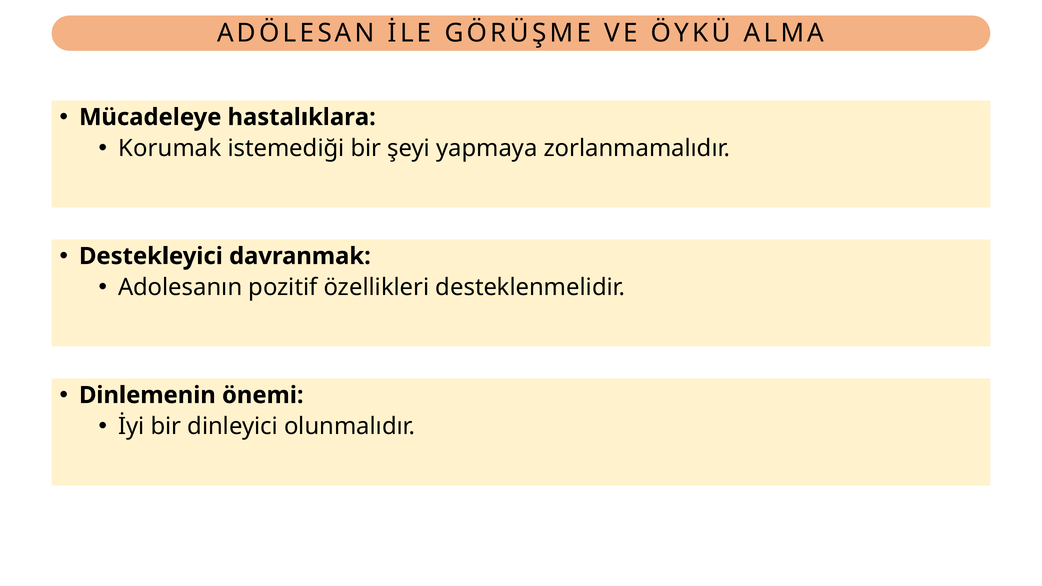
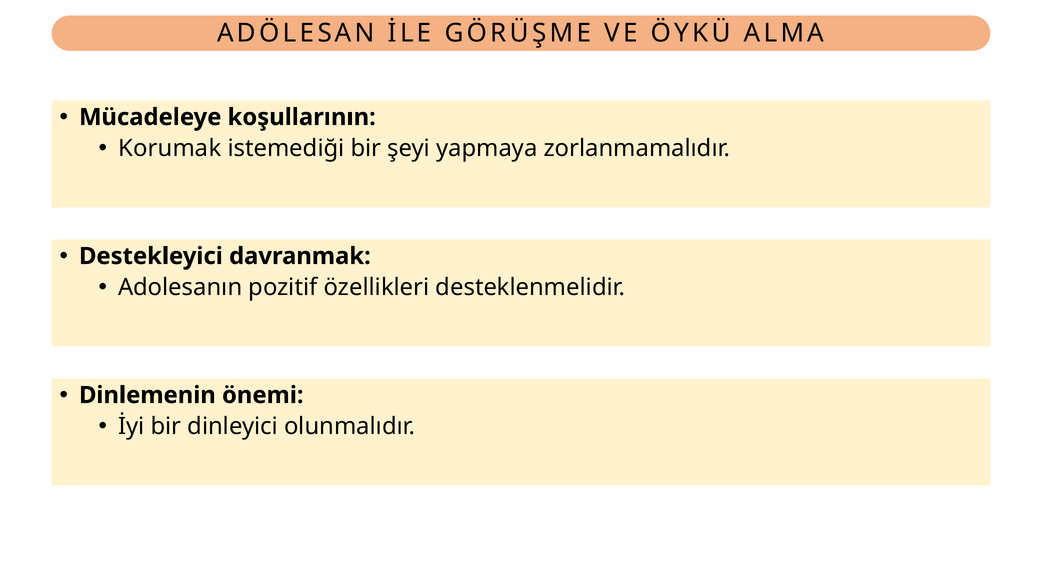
hastalıklara: hastalıklara -> koşullarının
